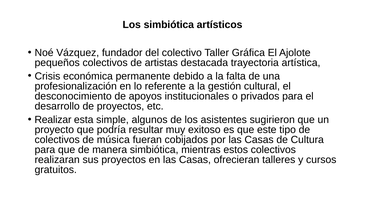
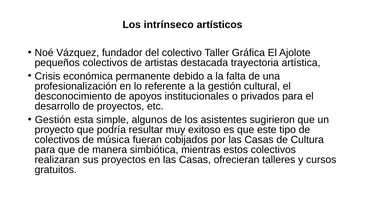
Los simbiótica: simbiótica -> intrínseco
Realizar at (53, 119): Realizar -> Gestión
